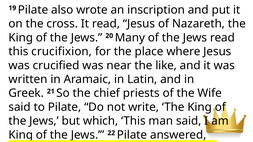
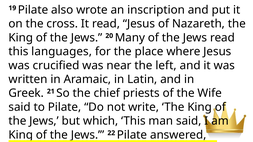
crucifixion: crucifixion -> languages
like: like -> left
